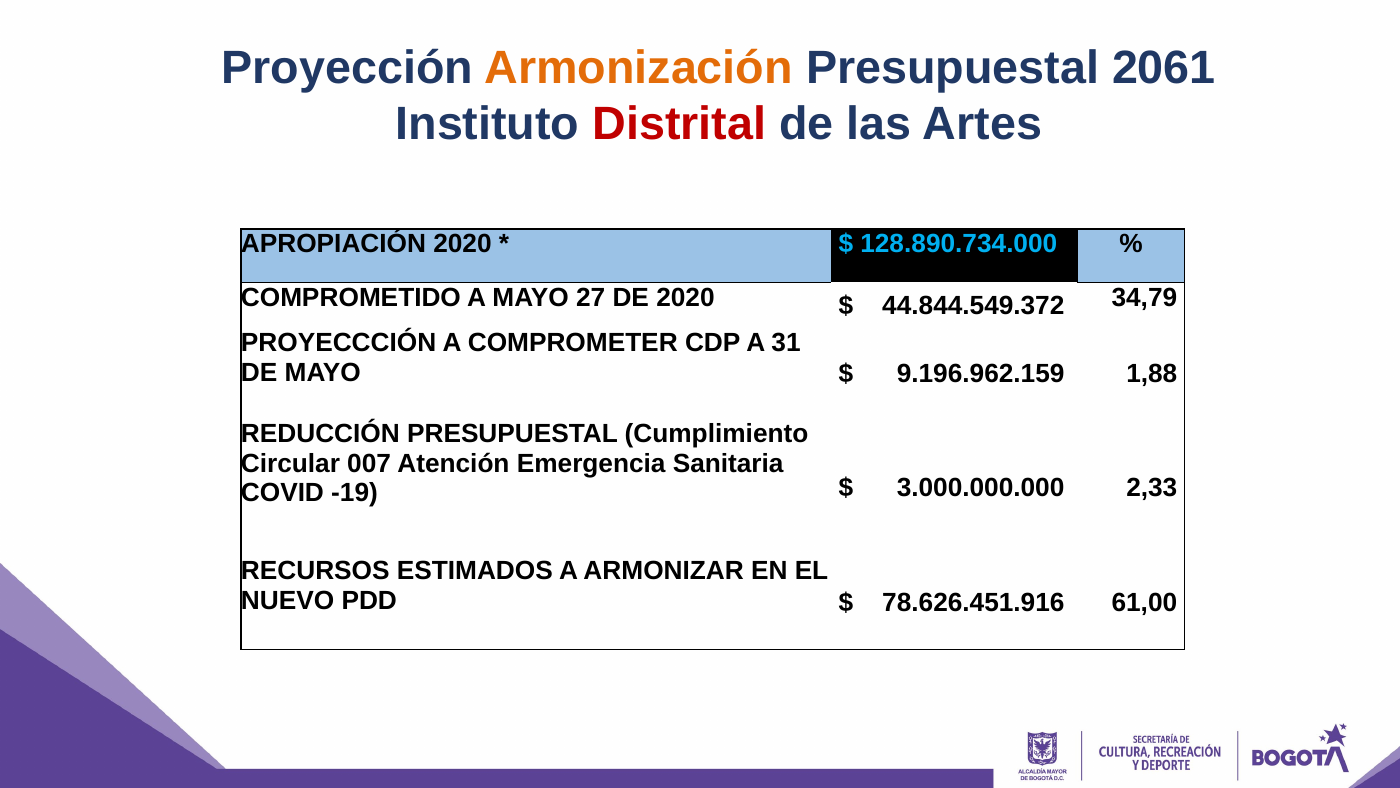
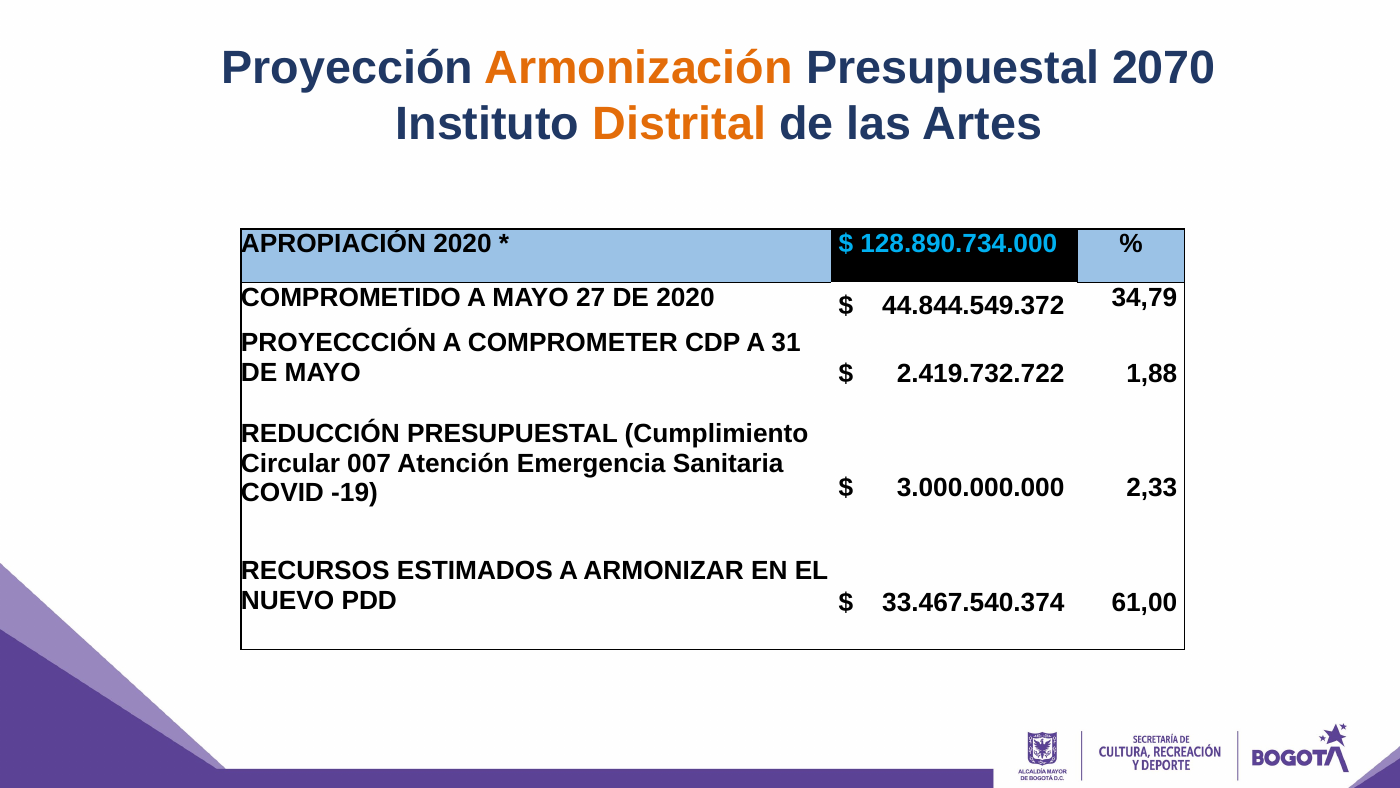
2061: 2061 -> 2070
Distrital colour: red -> orange
9.196.962.159: 9.196.962.159 -> 2.419.732.722
78.626.451.916: 78.626.451.916 -> 33.467.540.374
